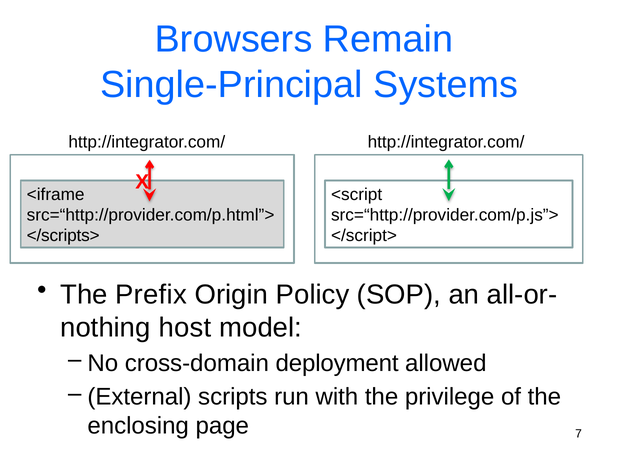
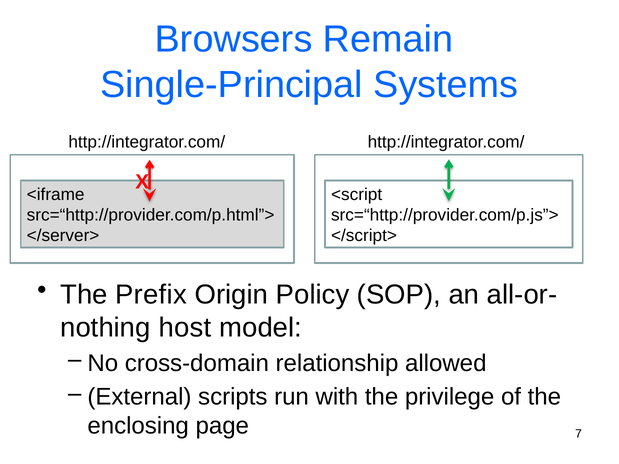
</scripts>: </scripts> -> </server>
deployment: deployment -> relationship
